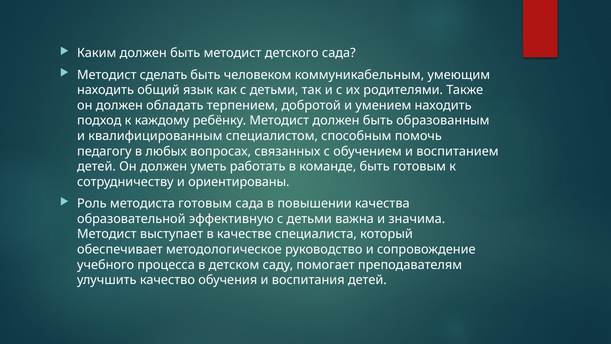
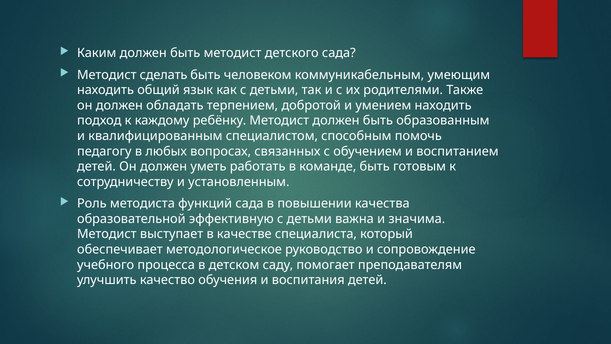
ориентированы: ориентированы -> установленным
методиста готовым: готовым -> функций
